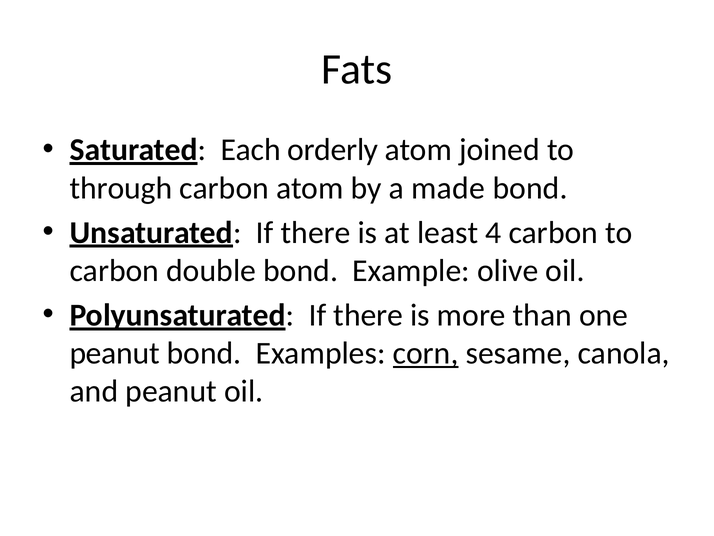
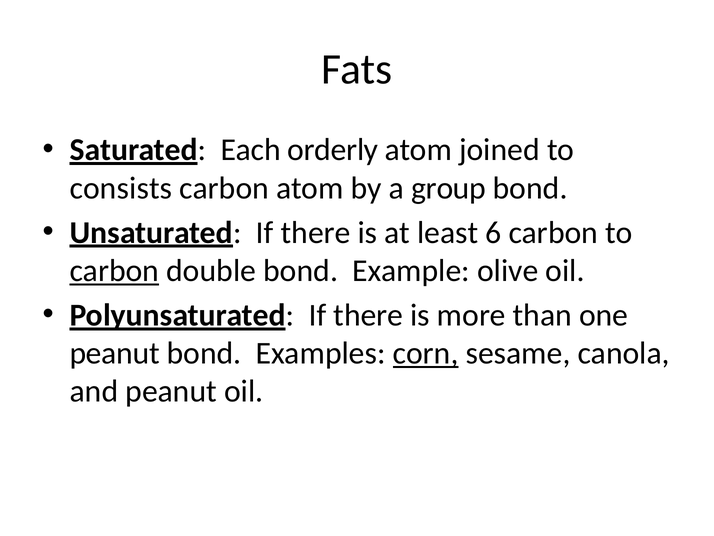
through: through -> consists
made: made -> group
4: 4 -> 6
carbon at (114, 270) underline: none -> present
